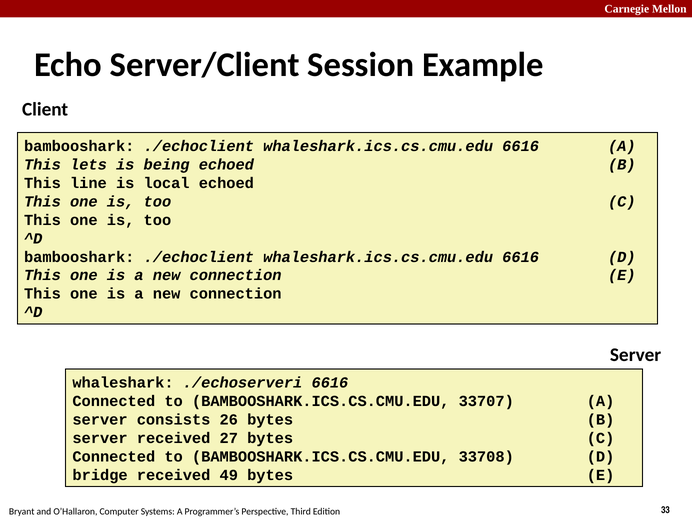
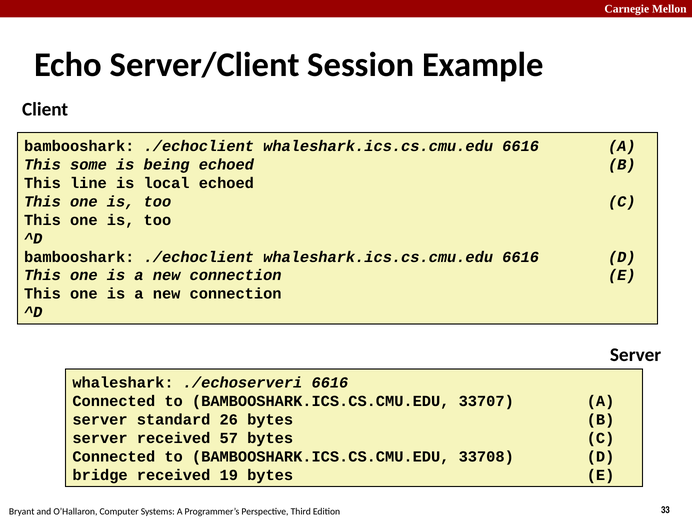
lets: lets -> some
consists: consists -> standard
27: 27 -> 57
49: 49 -> 19
